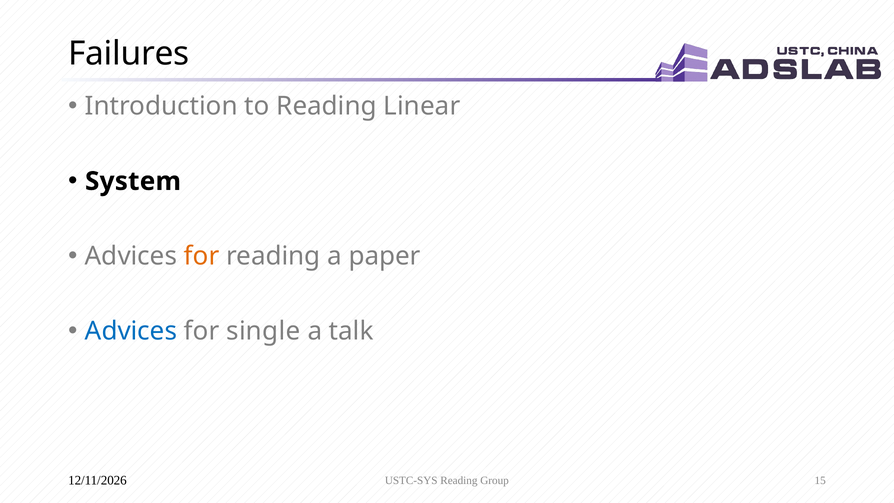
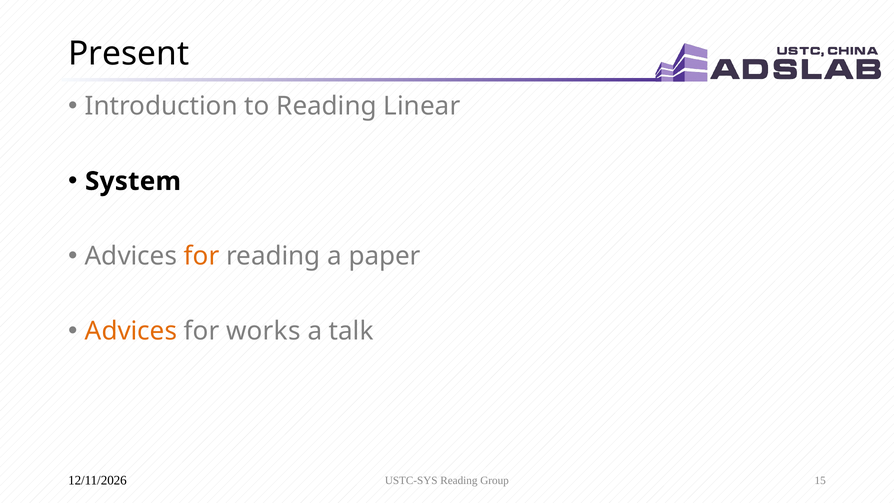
Failures: Failures -> Present
Advices at (131, 331) colour: blue -> orange
single: single -> works
